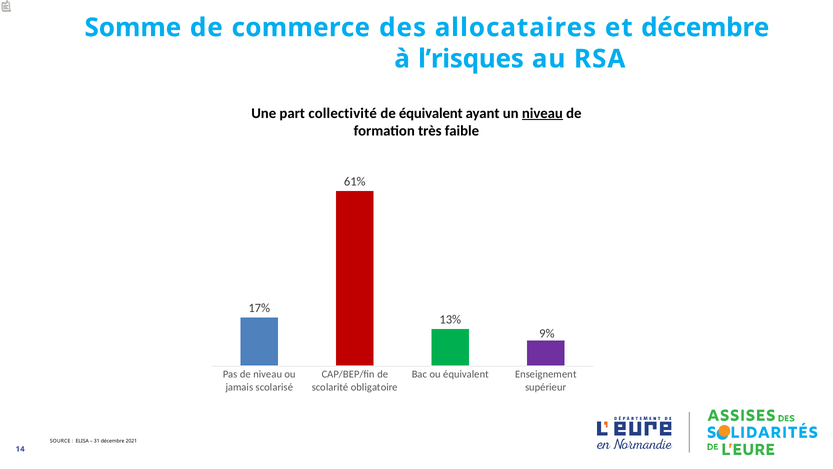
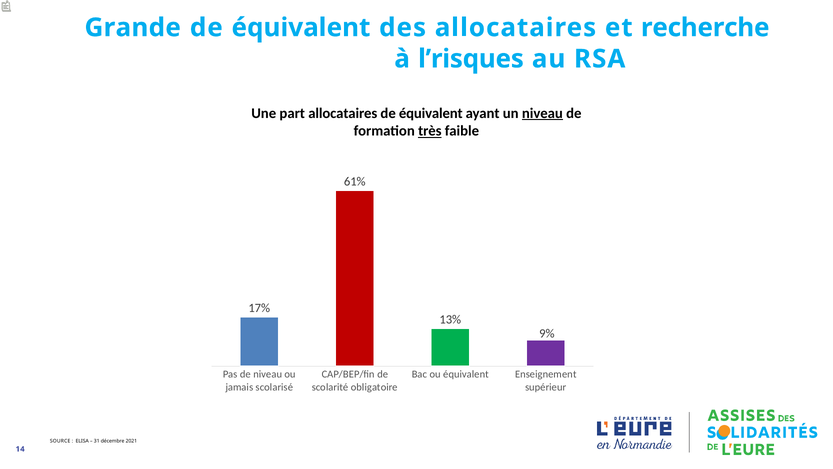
Somme: Somme -> Grande
commerce at (301, 28): commerce -> équivalent
et décembre: décembre -> recherche
part collectivité: collectivité -> allocataires
très underline: none -> present
